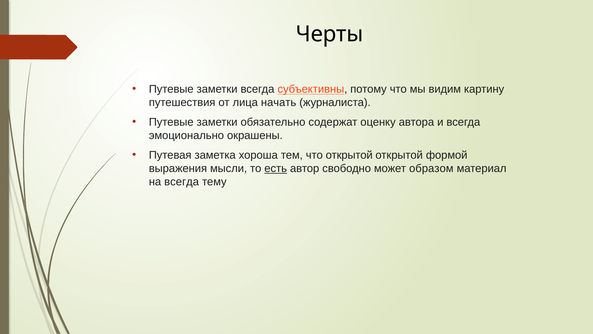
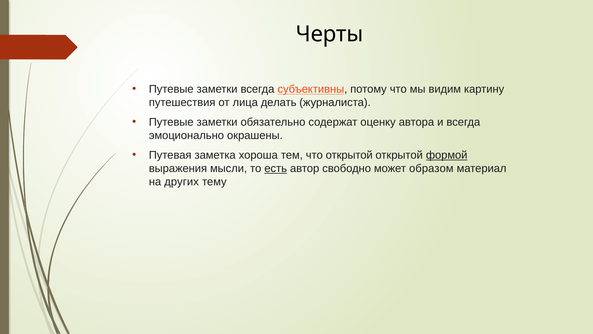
начать: начать -> делать
формой underline: none -> present
на всегда: всегда -> других
